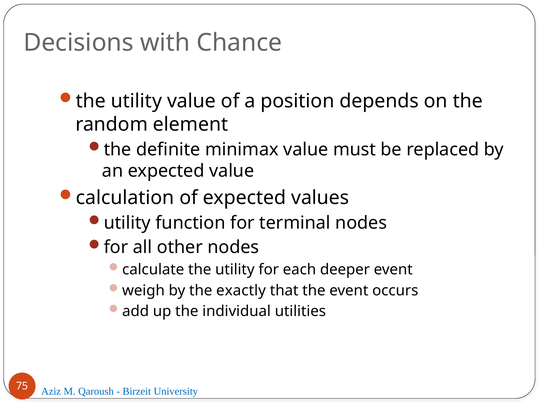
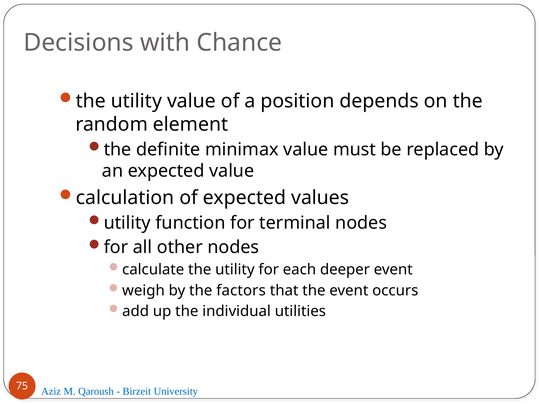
exactly: exactly -> factors
